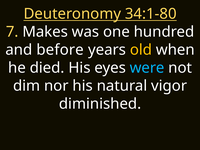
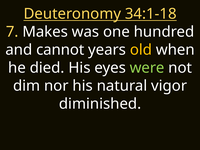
34:1-80: 34:1-80 -> 34:1-18
before: before -> cannot
were colour: light blue -> light green
